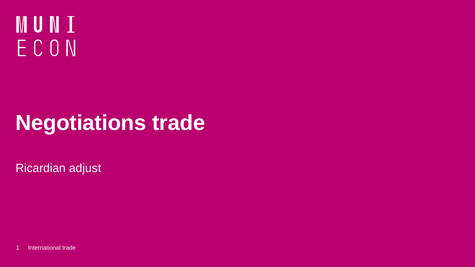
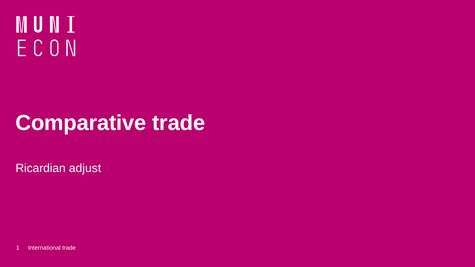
Negotiations: Negotiations -> Comparative
